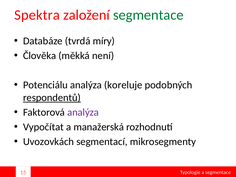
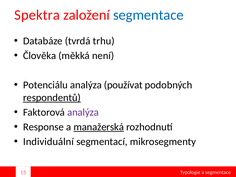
segmentace at (148, 15) colour: green -> blue
míry: míry -> trhu
koreluje: koreluje -> používat
Vypočítat: Vypočítat -> Response
manažerská underline: none -> present
Uvozovkách: Uvozovkách -> Individuální
